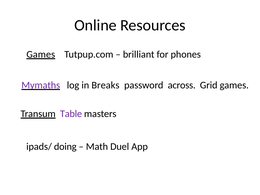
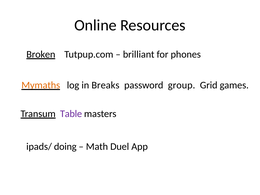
Games at (41, 54): Games -> Broken
Mymaths colour: purple -> orange
across: across -> group
